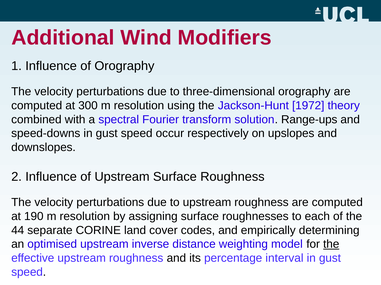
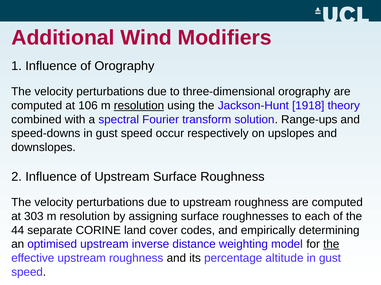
300: 300 -> 106
resolution at (139, 106) underline: none -> present
1972: 1972 -> 1918
190: 190 -> 303
interval: interval -> altitude
